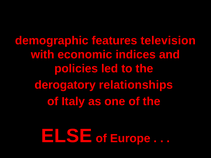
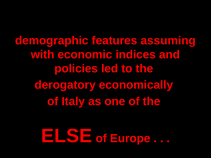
television: television -> assuming
relationships: relationships -> economically
